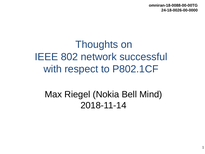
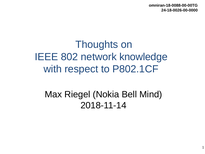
successful: successful -> knowledge
